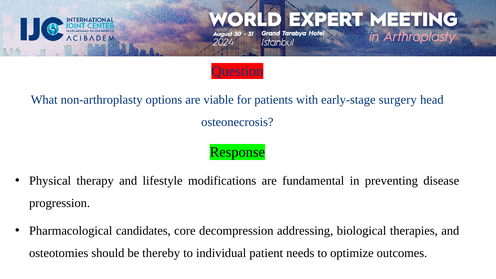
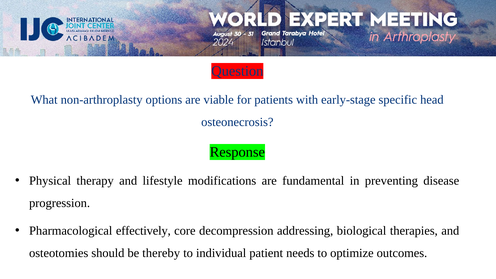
surgery: surgery -> specific
candidates: candidates -> effectively
